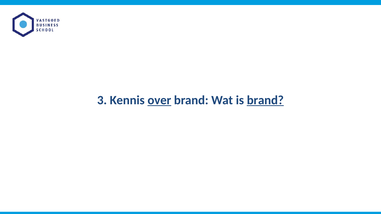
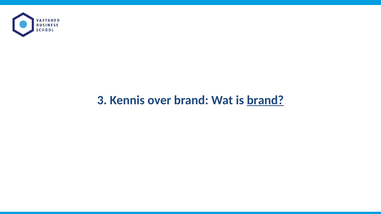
over underline: present -> none
